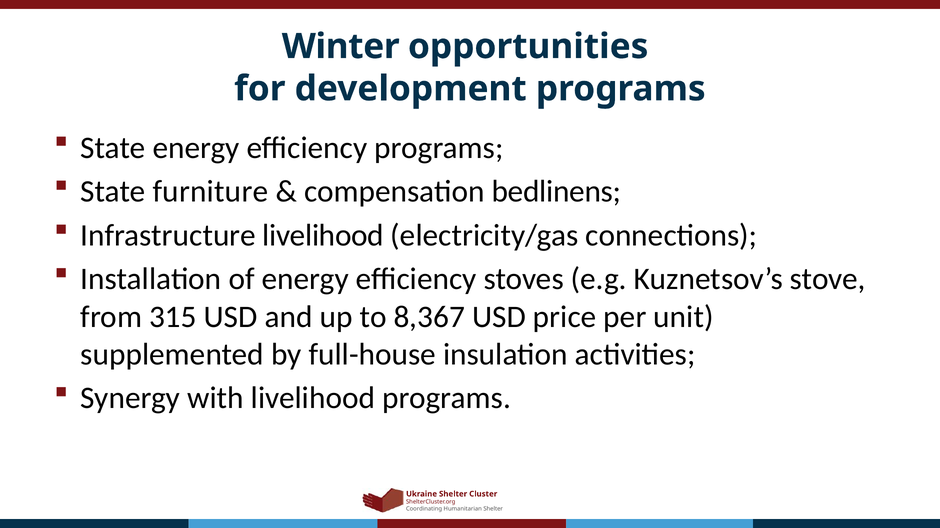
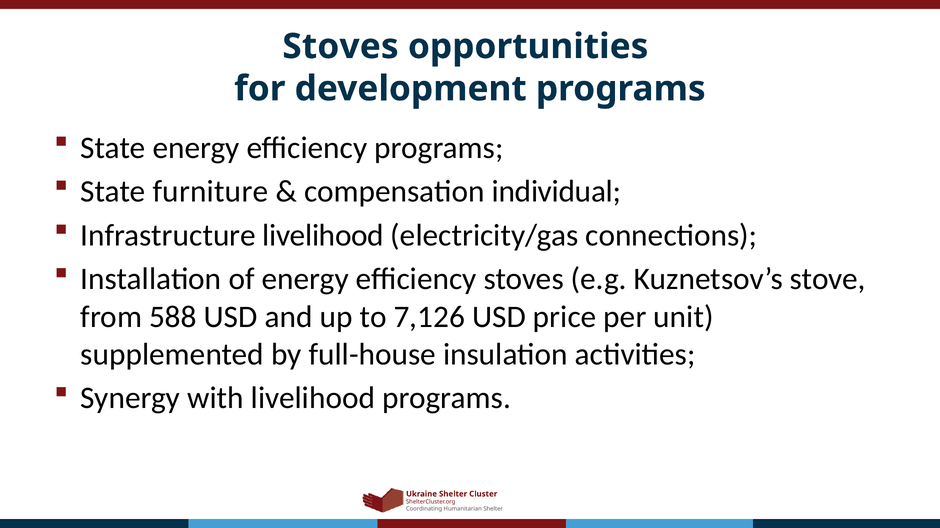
Winter at (341, 47): Winter -> Stoves
bedlinens: bedlinens -> individual
315: 315 -> 588
8,367: 8,367 -> 7,126
